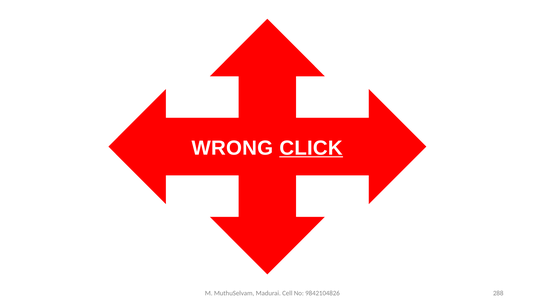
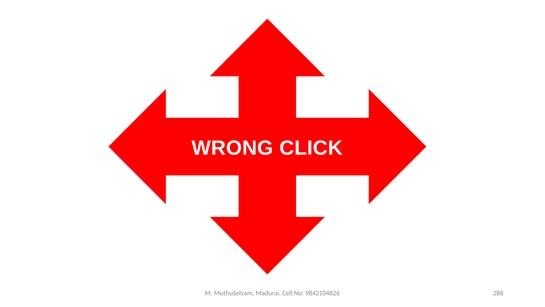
CLICK underline: present -> none
